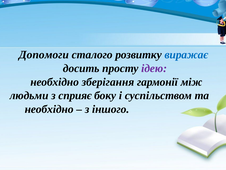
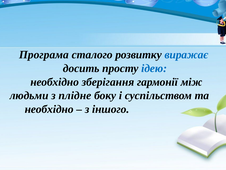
Допомоги: Допомоги -> Програма
ідею colour: purple -> blue
сприяє: сприяє -> плідне
